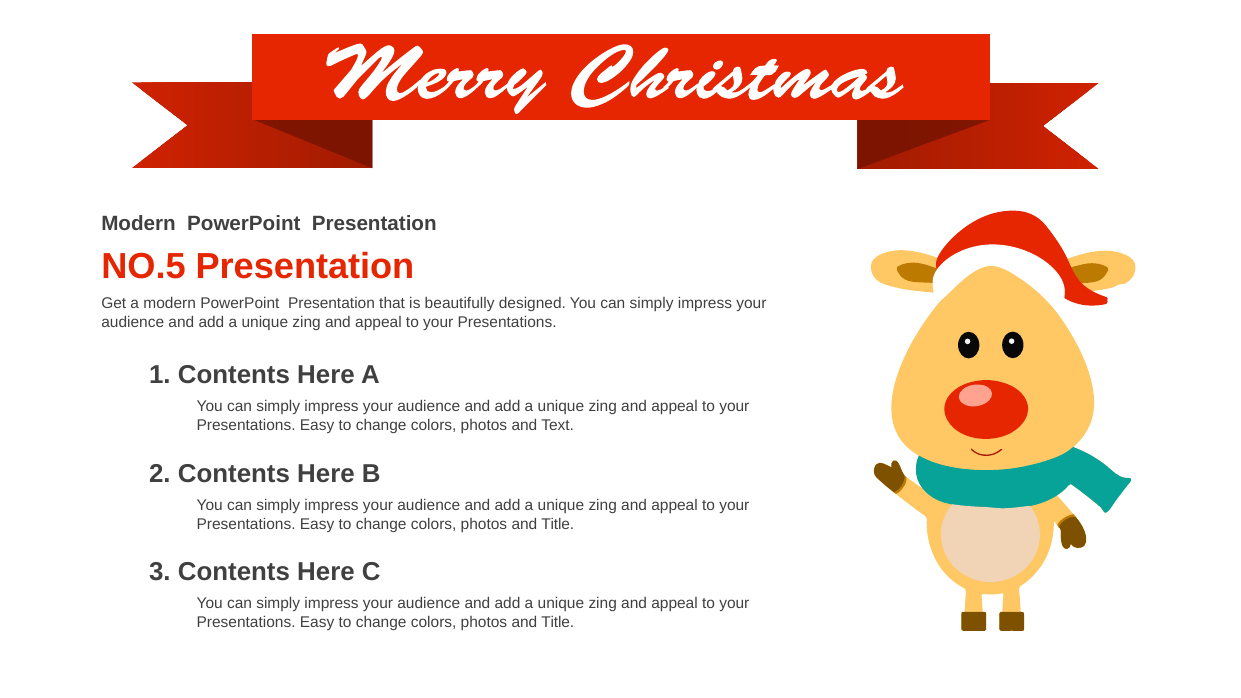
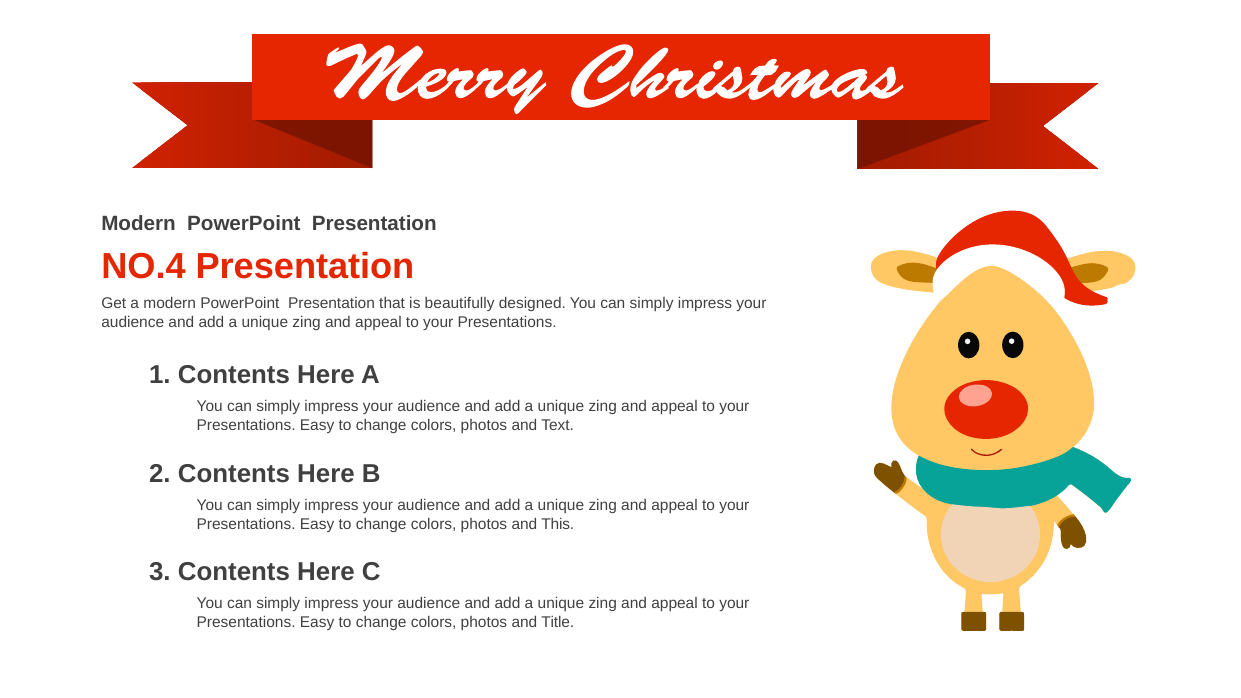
NO.5: NO.5 -> NO.4
Title at (558, 524): Title -> This
